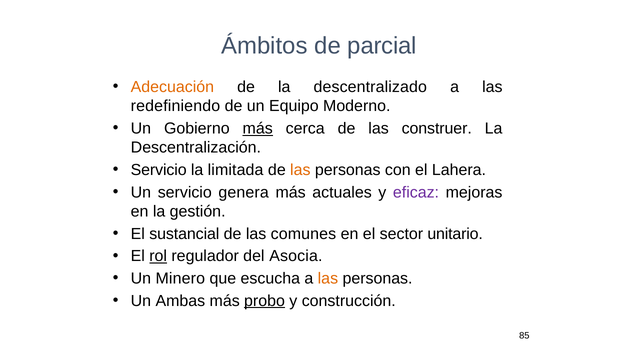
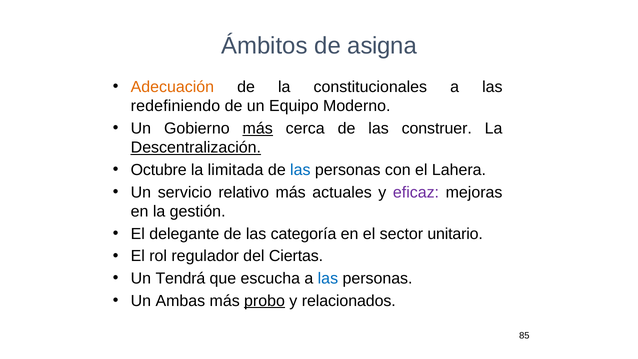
parcial: parcial -> asigna
descentralizado: descentralizado -> constitucionales
Descentralización underline: none -> present
Servicio at (159, 170): Servicio -> Octubre
las at (300, 170) colour: orange -> blue
genera: genera -> relativo
sustancial: sustancial -> delegante
comunes: comunes -> categoría
rol underline: present -> none
Asocia: Asocia -> Ciertas
Minero: Minero -> Tendrá
las at (328, 278) colour: orange -> blue
construcción: construcción -> relacionados
